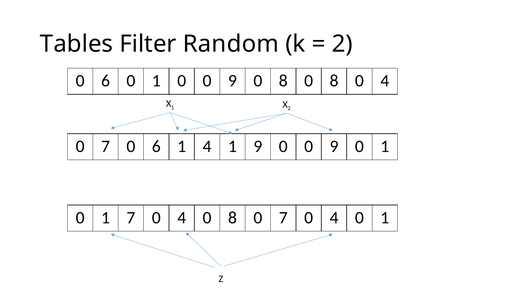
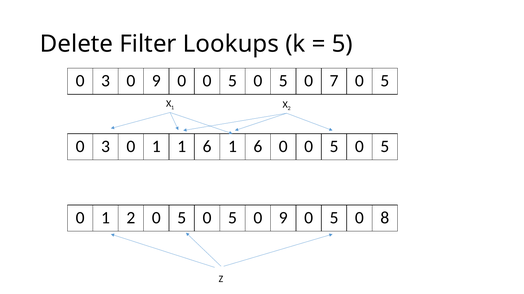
Tables: Tables -> Delete
Random: Random -> Lookups
2 at (342, 44): 2 -> 5
6 at (106, 81): 6 -> 3
1 at (156, 81): 1 -> 9
9 at (232, 81): 9 -> 5
8 at (283, 81): 8 -> 5
8 at (334, 81): 8 -> 7
4 at (385, 81): 4 -> 5
7 at (106, 147): 7 -> 3
6 at (156, 147): 6 -> 1
4 at (207, 147): 4 -> 6
9 at (258, 147): 9 -> 6
9 at (334, 147): 9 -> 5
1 at (385, 147): 1 -> 5
1 7: 7 -> 2
4 at (182, 218): 4 -> 5
8 at (232, 218): 8 -> 5
7 at (283, 218): 7 -> 9
4 at (334, 218): 4 -> 5
1 at (385, 218): 1 -> 8
